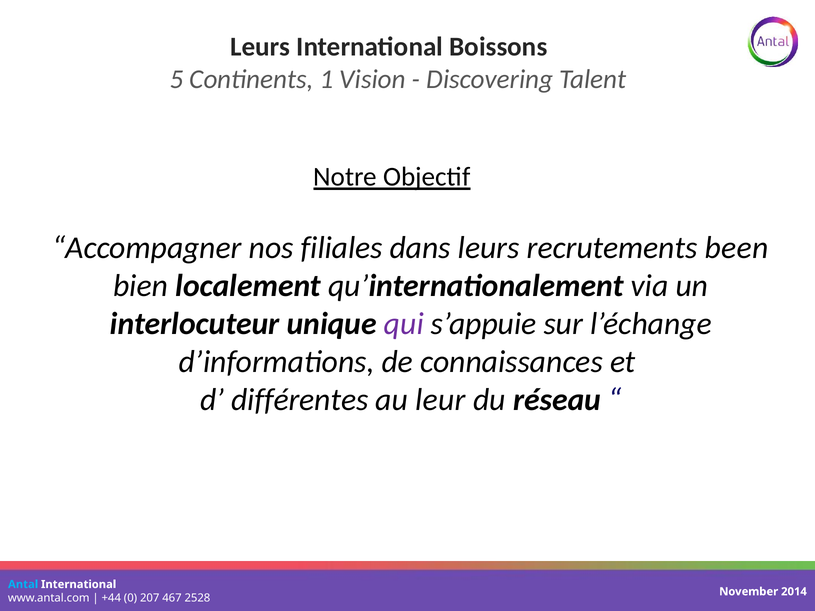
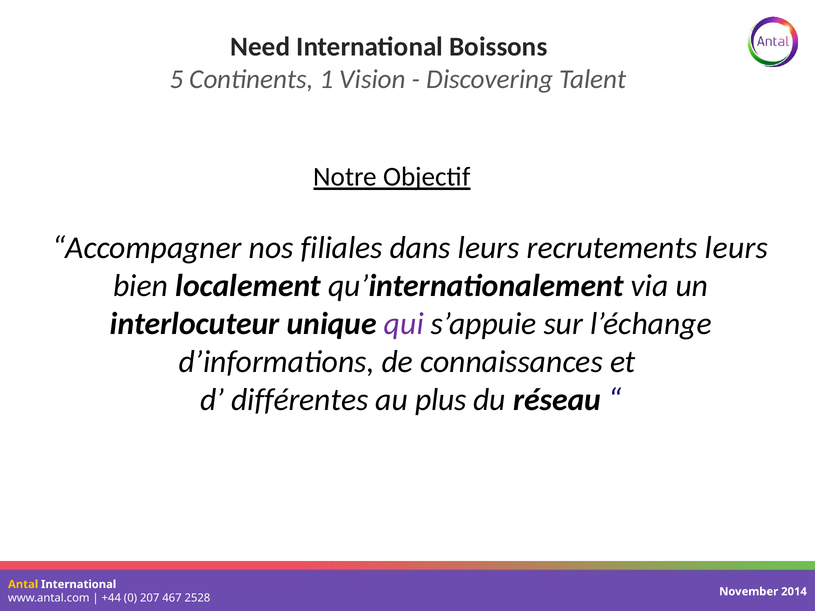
Leurs at (260, 47): Leurs -> Need
recrutements been: been -> leurs
leur: leur -> plus
Antal colour: light blue -> yellow
